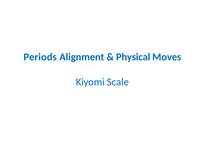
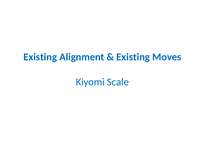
Periods at (40, 57): Periods -> Existing
Physical at (133, 57): Physical -> Existing
